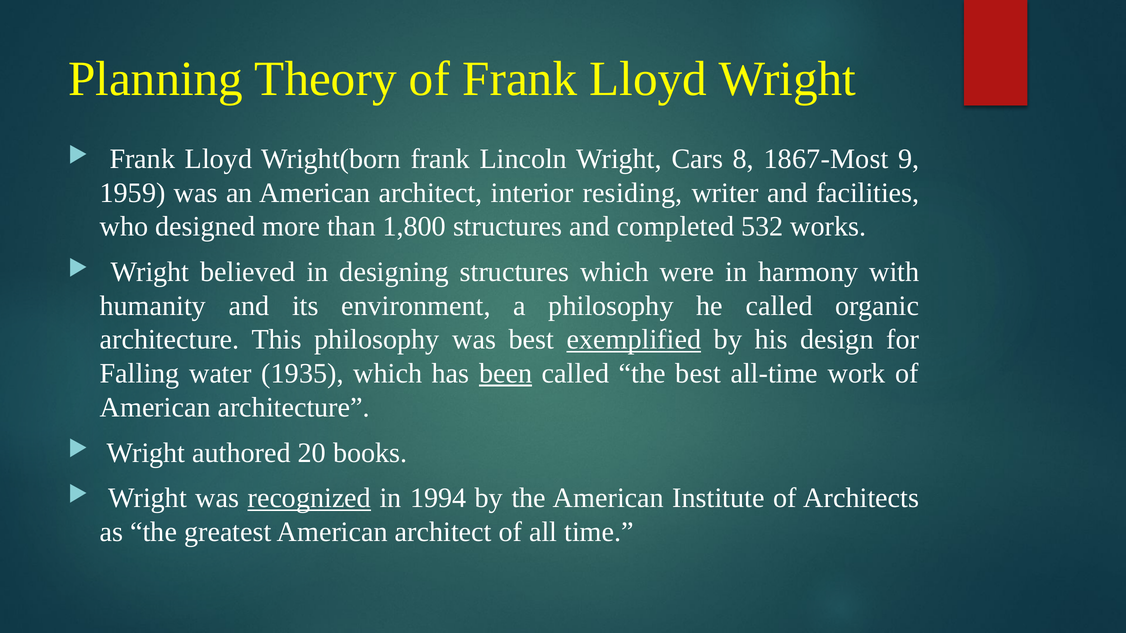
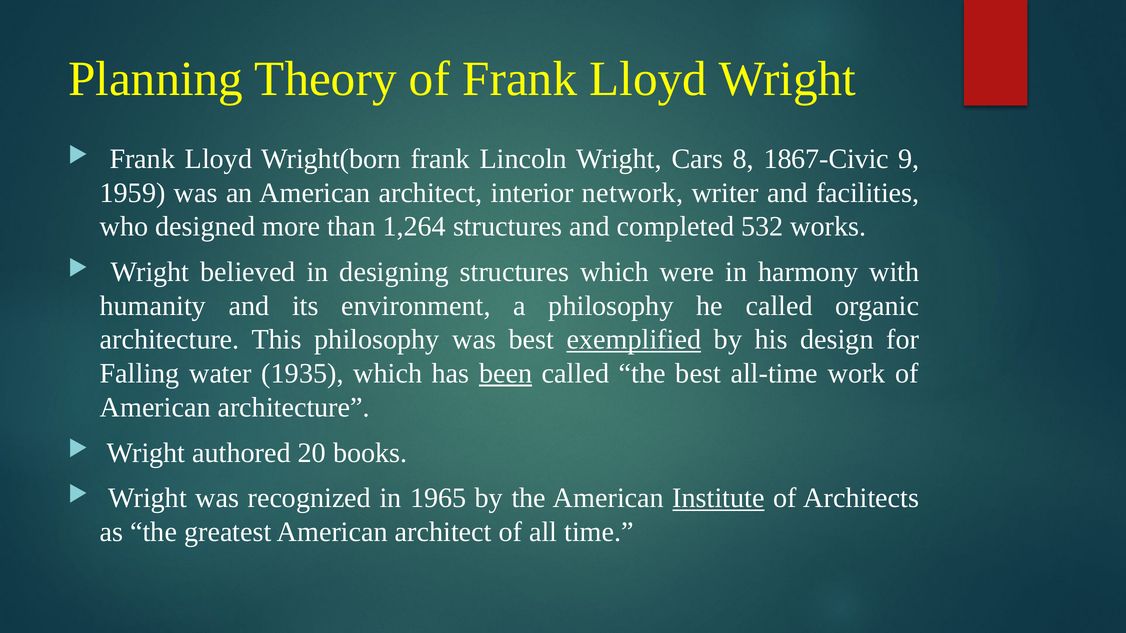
1867-Most: 1867-Most -> 1867-Civic
residing: residing -> network
1,800: 1,800 -> 1,264
recognized underline: present -> none
1994: 1994 -> 1965
Institute underline: none -> present
